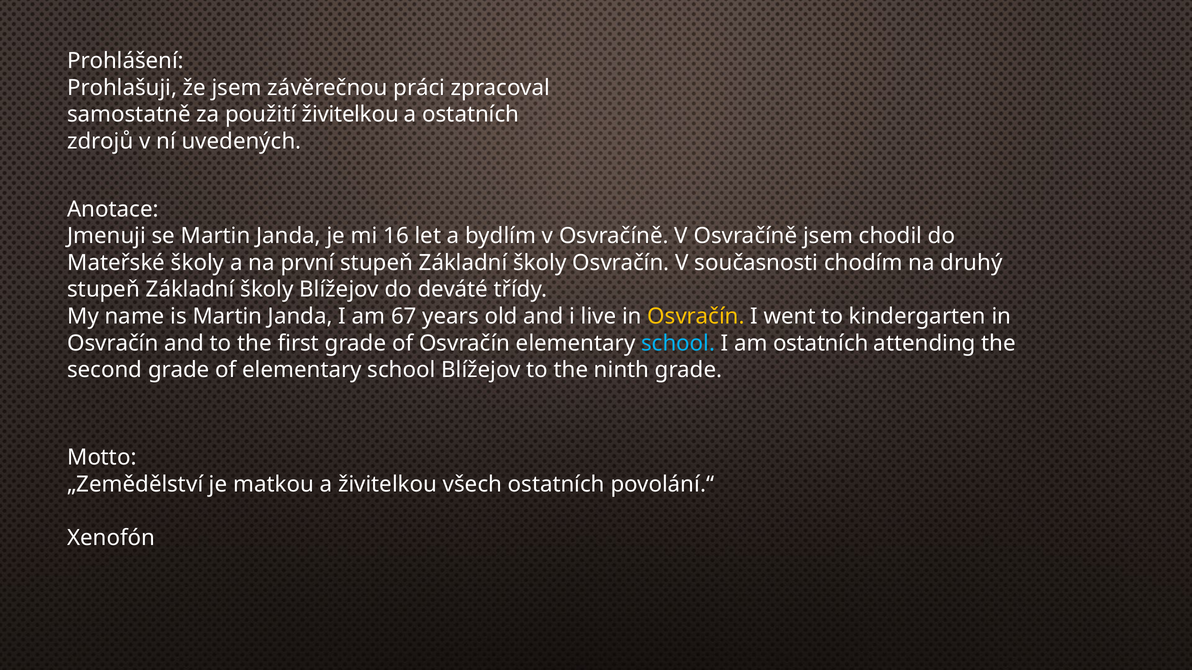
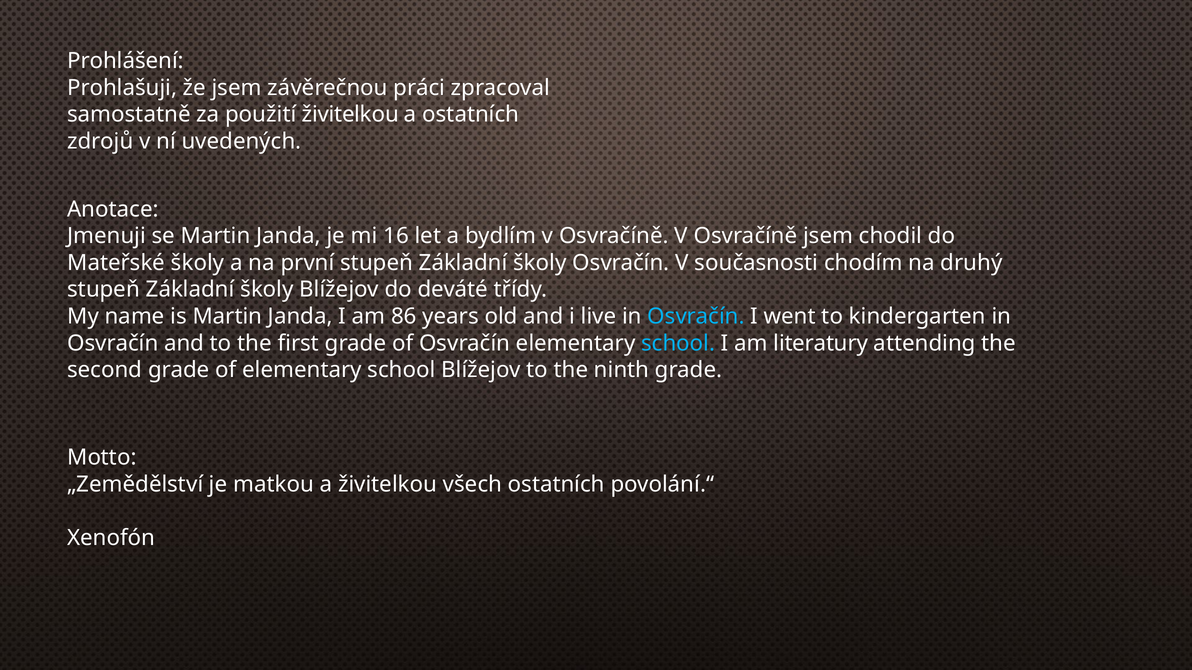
67: 67 -> 86
Osvračín at (696, 317) colour: yellow -> light blue
am ostatních: ostatních -> literatury
